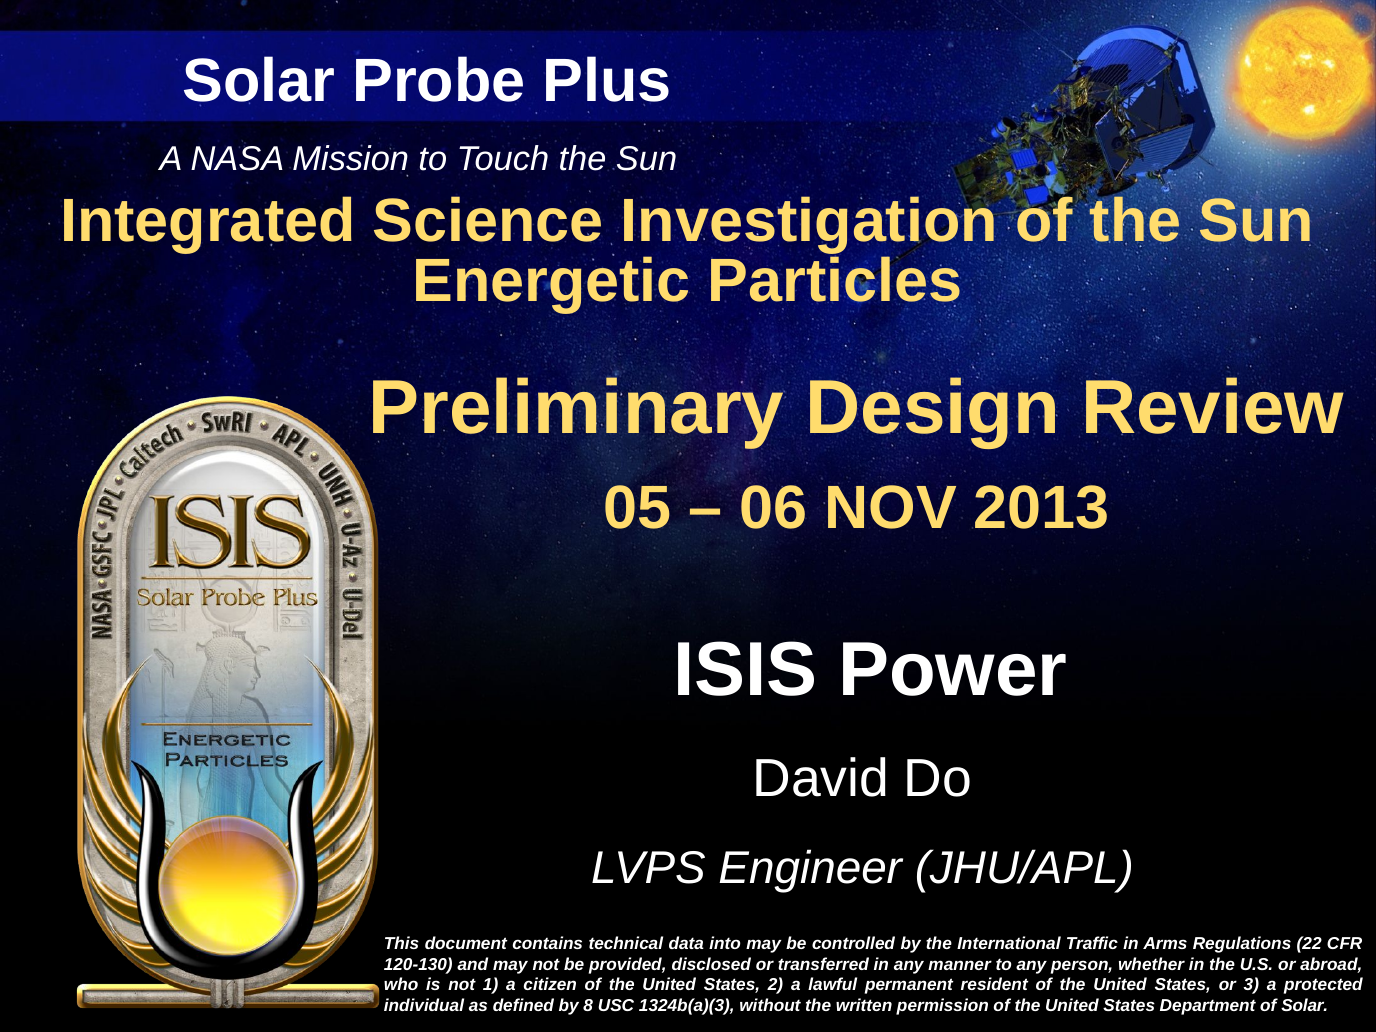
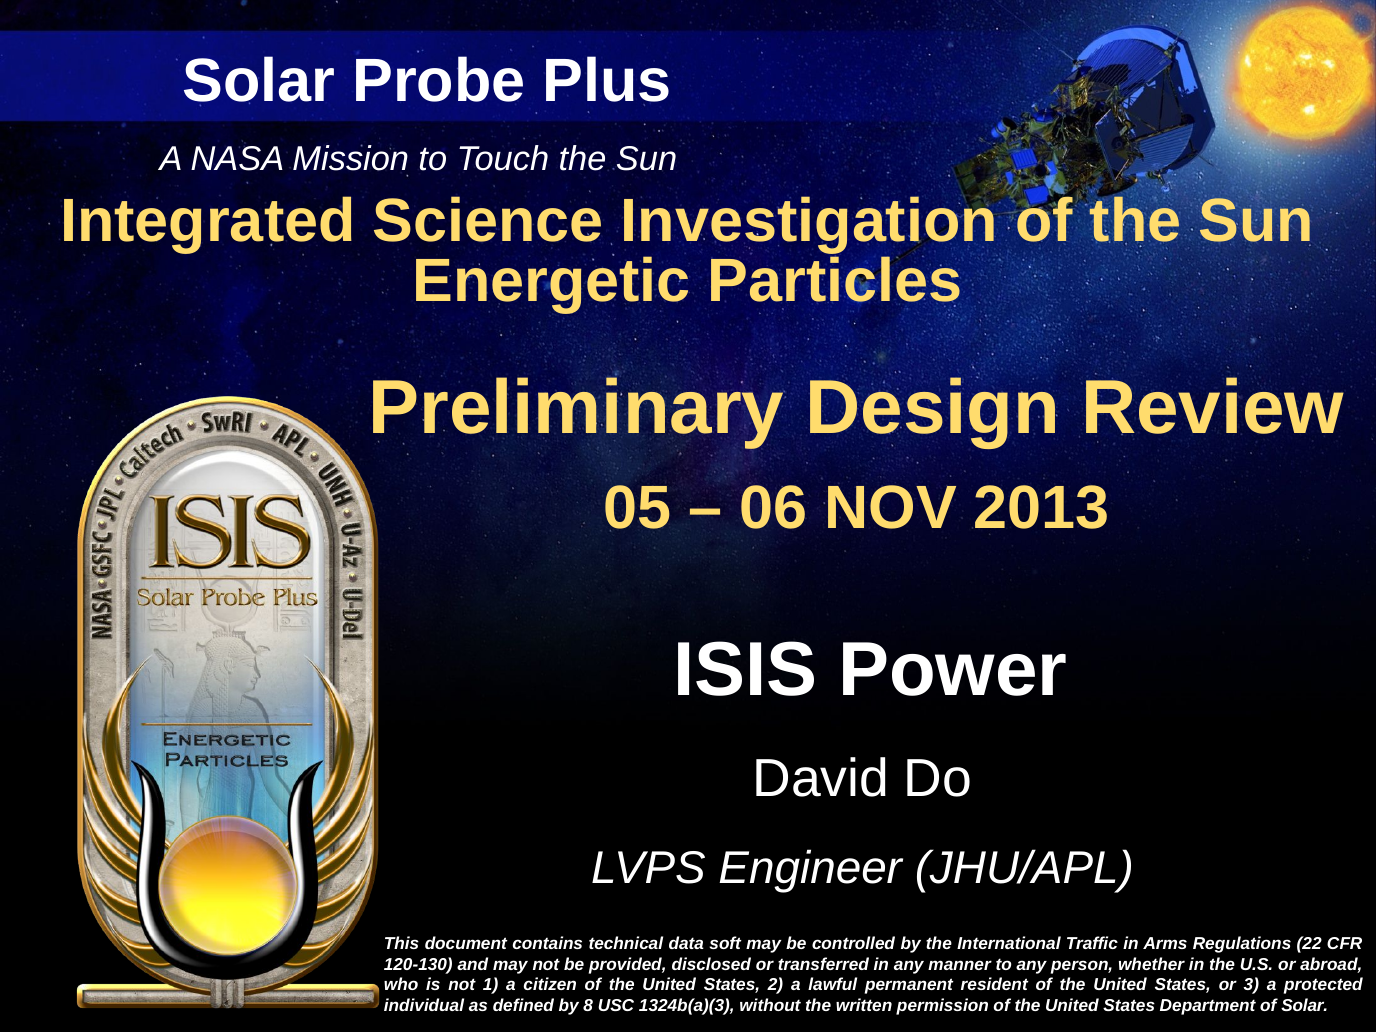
into: into -> soft
